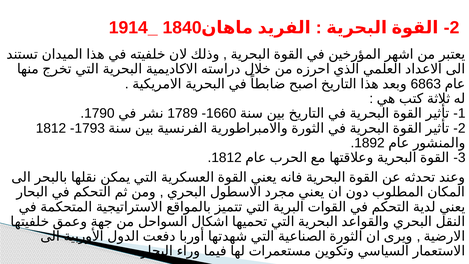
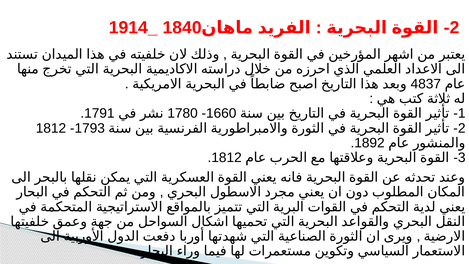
6863: 6863 -> 4837
1790: 1790 -> 1791
1789: 1789 -> 1780
